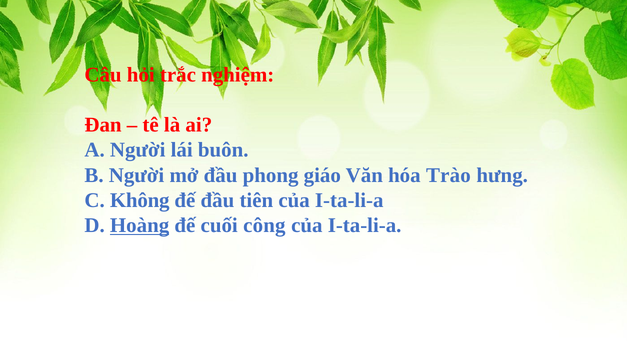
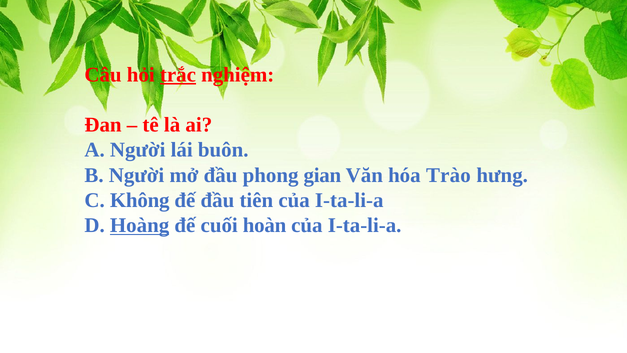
trắc underline: none -> present
giáo: giáo -> gian
công: công -> hoàn
